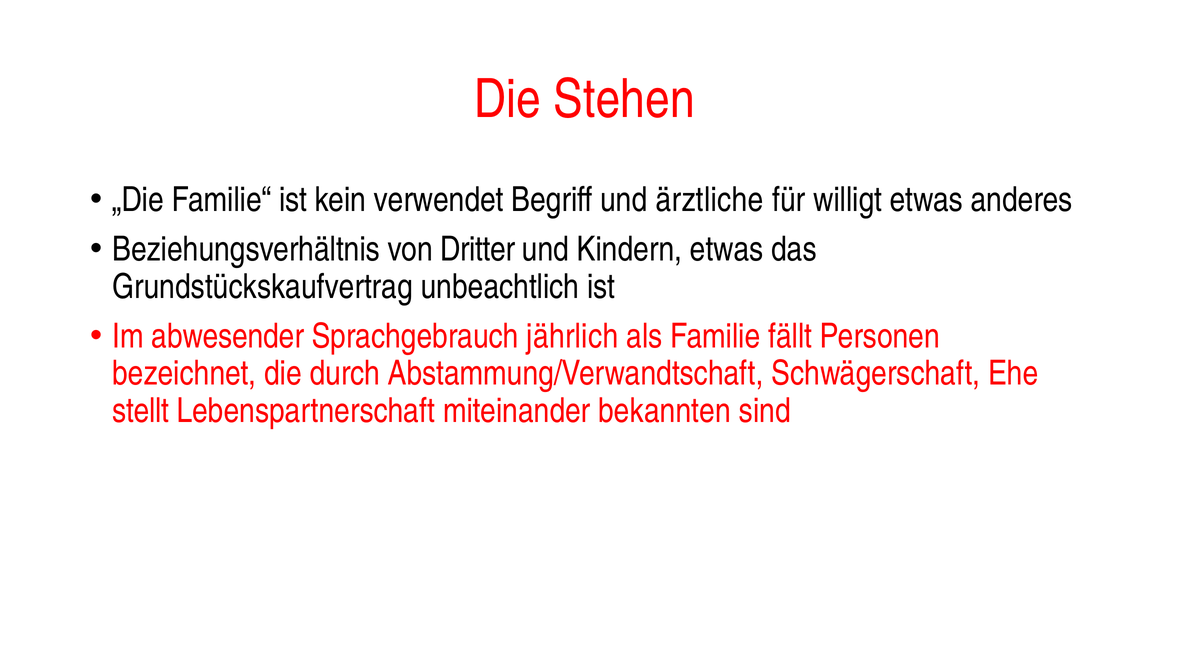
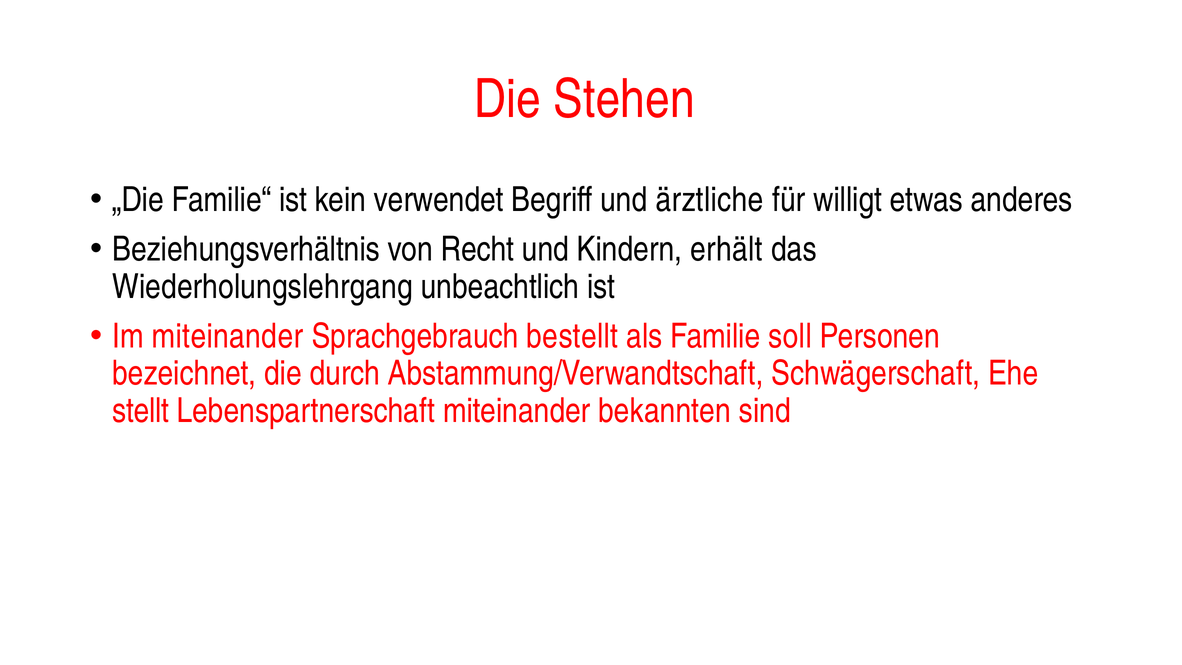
Dritter: Dritter -> Recht
Kindern etwas: etwas -> erhält
Grundstückskaufvertrag: Grundstückskaufvertrag -> Wiederholungslehrgang
Im abwesender: abwesender -> miteinander
jährlich: jährlich -> bestellt
fällt: fällt -> soll
